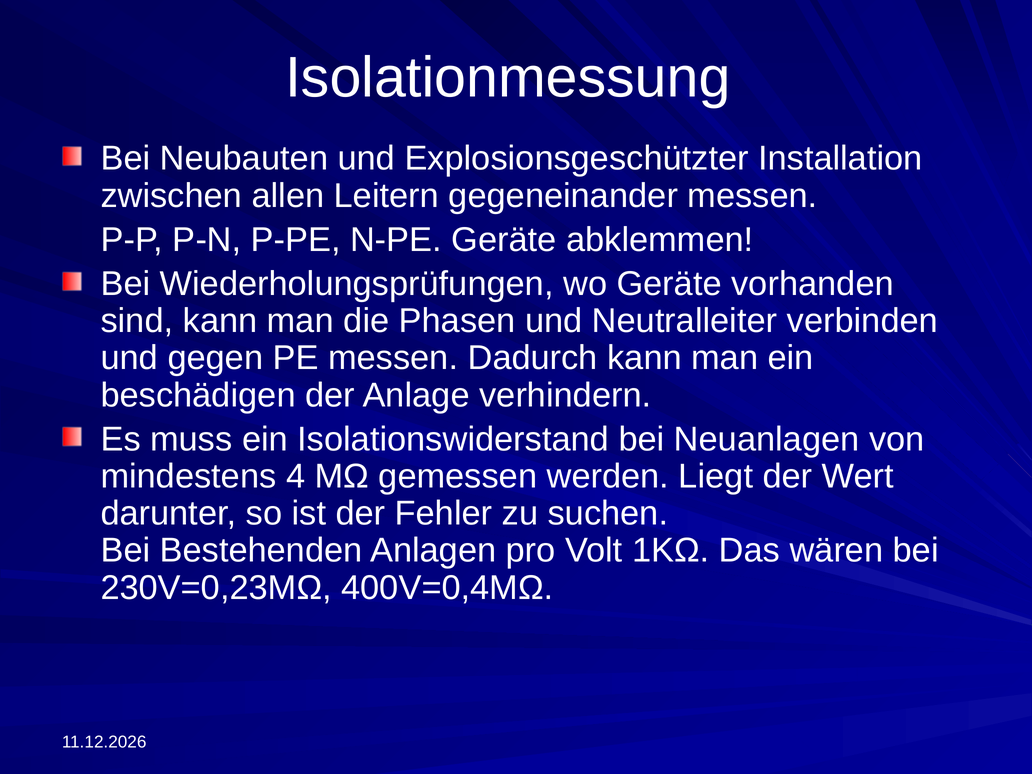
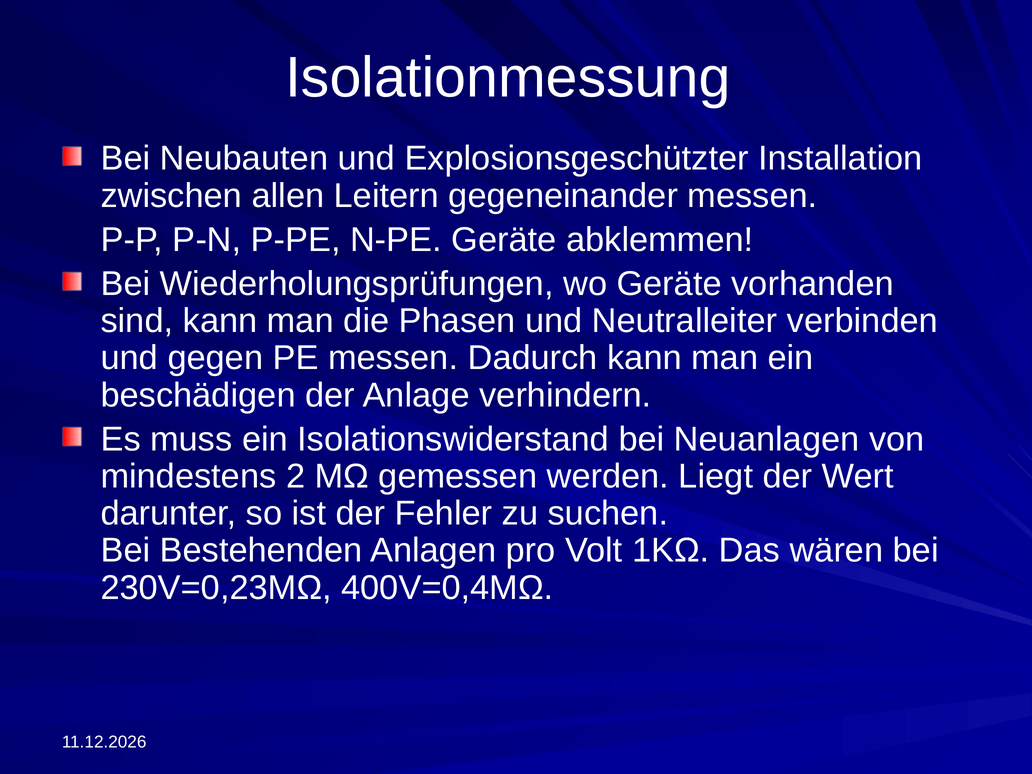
4: 4 -> 2
